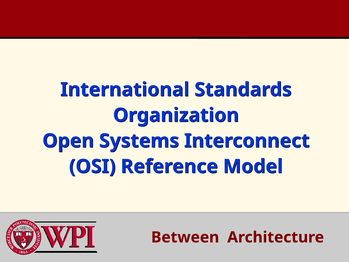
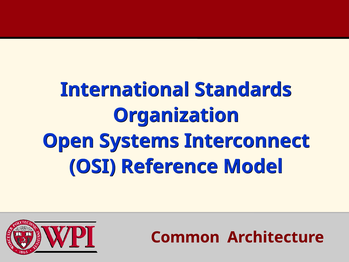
Between: Between -> Common
